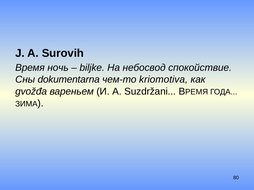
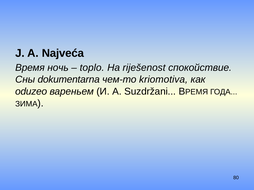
Surovih: Surovih -> Najveća
biljke: biljke -> toplo
небосвод: небосвод -> riješenost
gvožđa: gvožđa -> oduzeo
